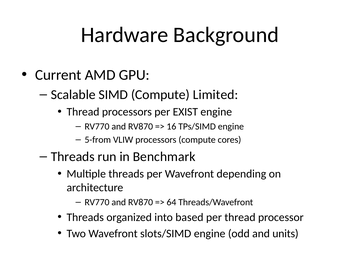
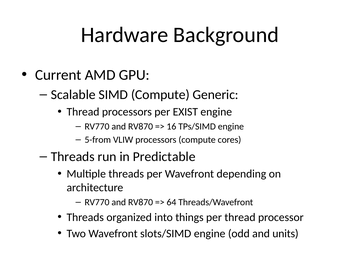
Limited: Limited -> Generic
Benchmark: Benchmark -> Predictable
based: based -> things
